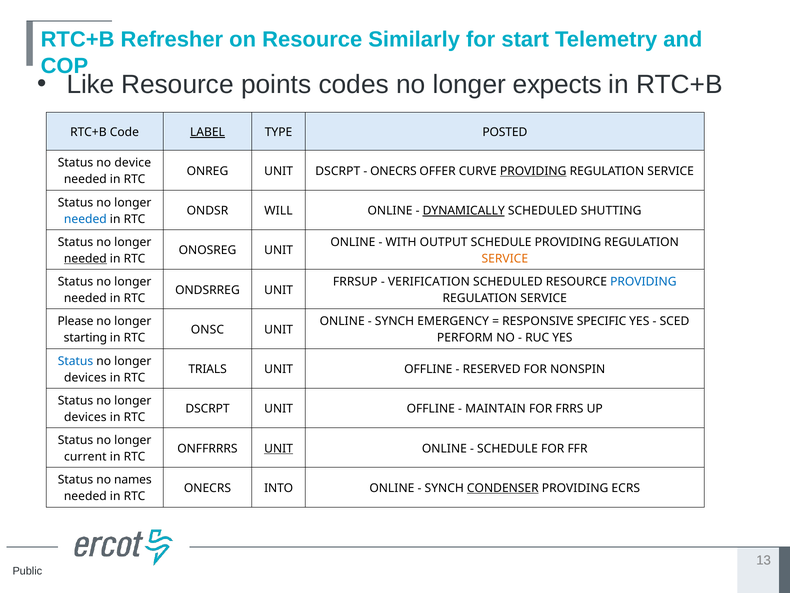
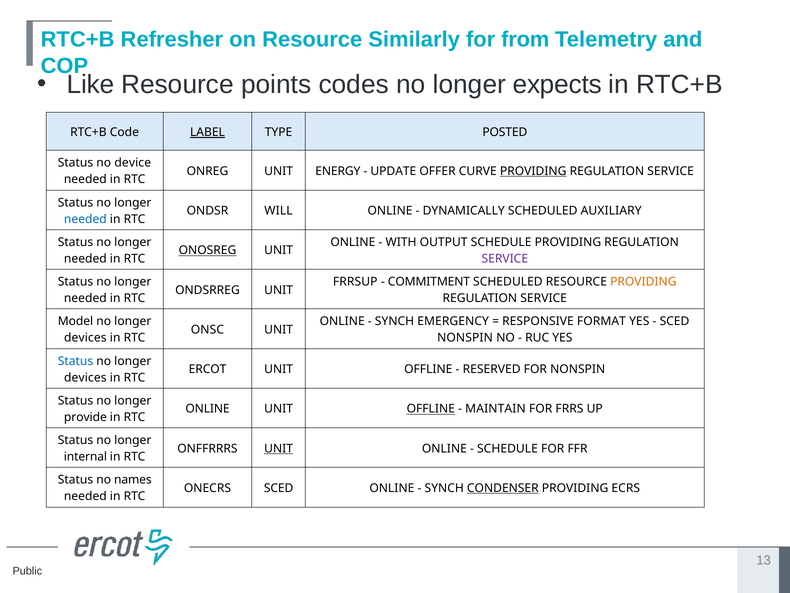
start: start -> from
UNIT DSCRPT: DSCRPT -> ENERGY
ONECRS at (393, 171): ONECRS -> UPDATE
DYNAMICALLY underline: present -> none
SHUTTING: SHUTTING -> AUXILIARY
ONOSREG underline: none -> present
needed at (85, 258) underline: present -> none
SERVICE at (505, 258) colour: orange -> purple
VERIFICATION: VERIFICATION -> COMMITMENT
PROVIDING at (643, 282) colour: blue -> orange
Please: Please -> Model
SPECIFIC: SPECIFIC -> FORMAT
starting at (85, 338): starting -> devices
PERFORM at (465, 338): PERFORM -> NONSPIN
TRIALS: TRIALS -> ERCOT
DSCRPT at (208, 409): DSCRPT -> ONLINE
OFFLINE at (431, 409) underline: none -> present
devices at (85, 417): devices -> provide
current: current -> internal
ONECRS INTO: INTO -> SCED
